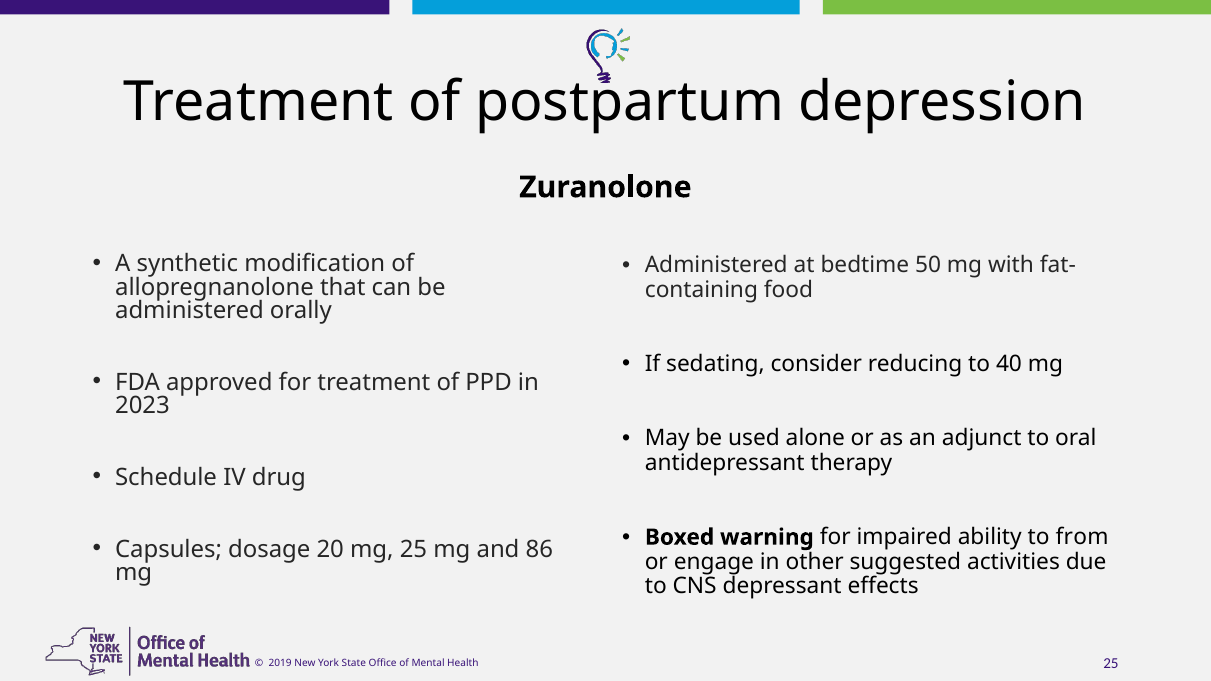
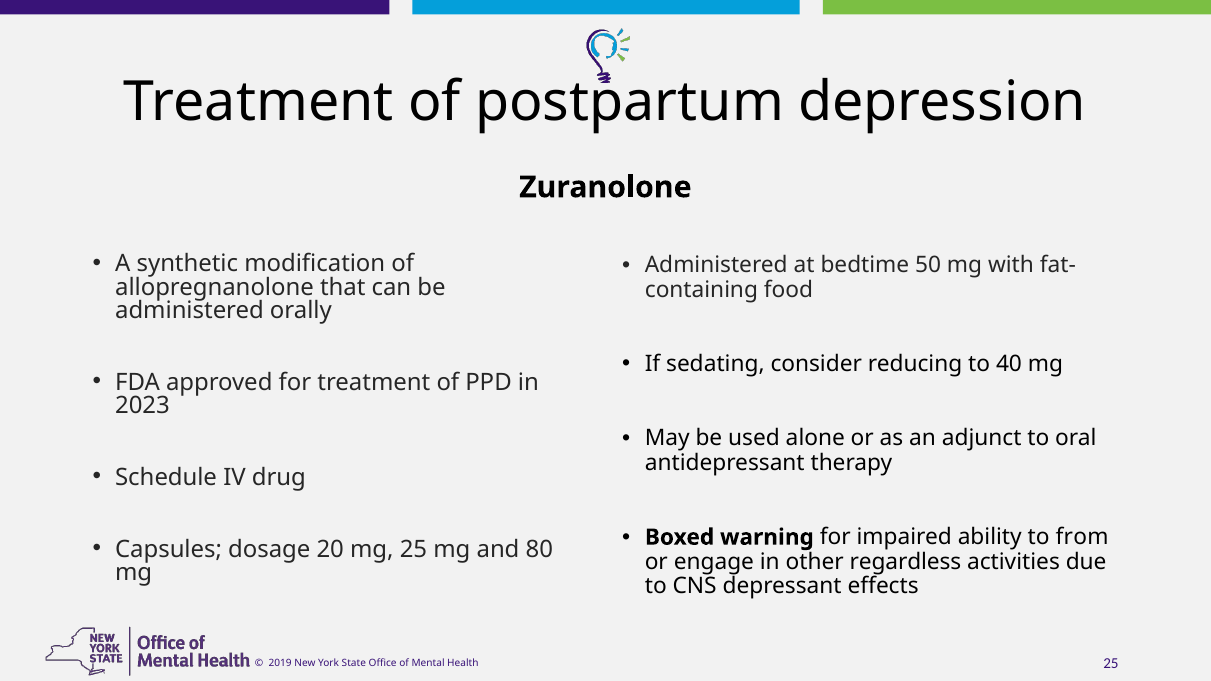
86: 86 -> 80
suggested: suggested -> regardless
